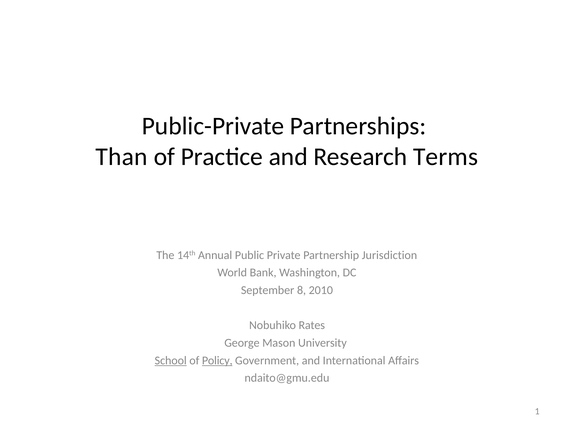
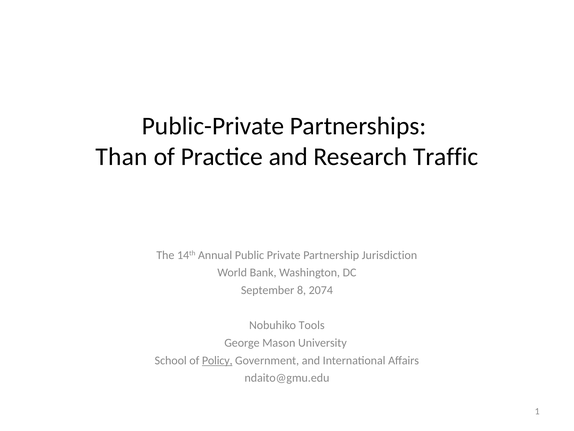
Terms: Terms -> Traffic
2010: 2010 -> 2074
Rates: Rates -> Tools
School underline: present -> none
